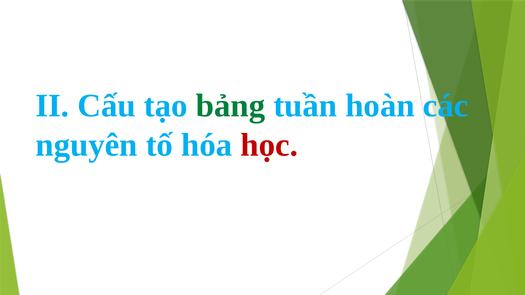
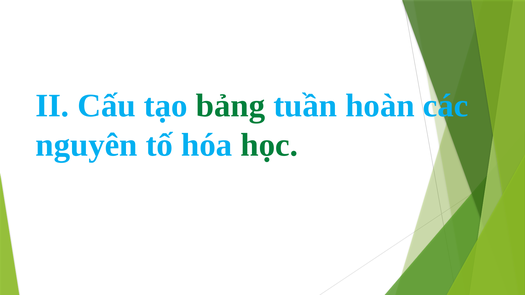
học colour: red -> green
